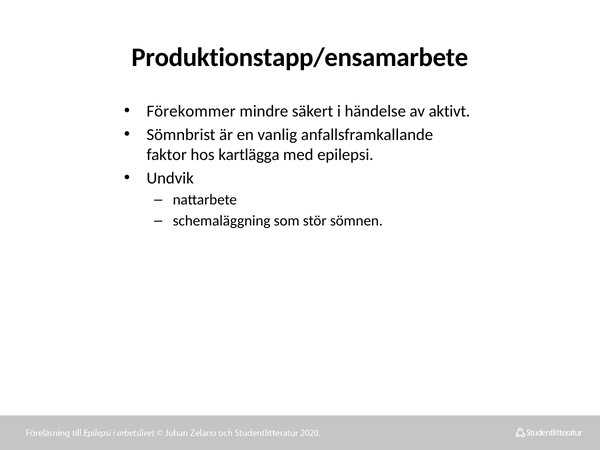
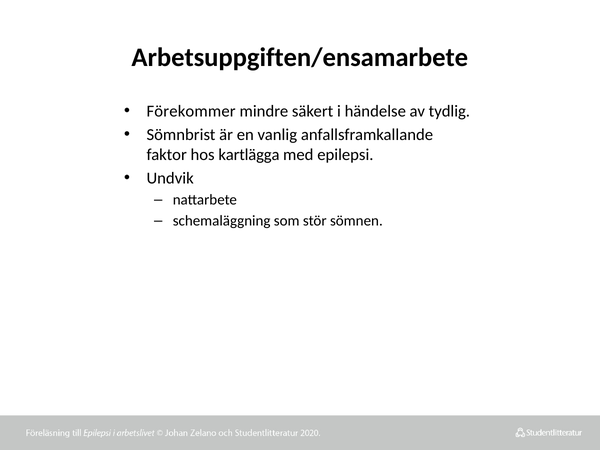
Produktionstapp/ensamarbete: Produktionstapp/ensamarbete -> Arbetsuppgiften/ensamarbete
aktivt: aktivt -> tydlig
